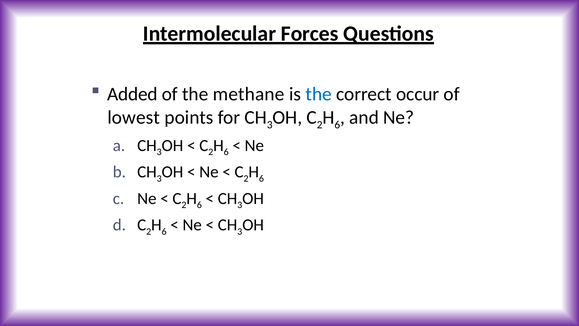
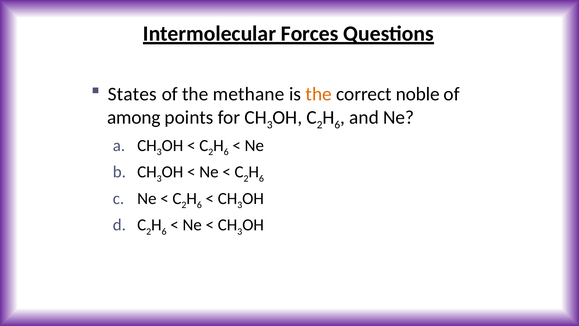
Added: Added -> States
the at (319, 94) colour: blue -> orange
occur: occur -> noble
lowest: lowest -> among
